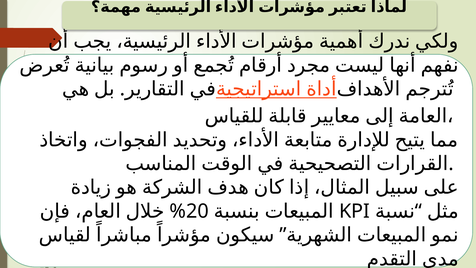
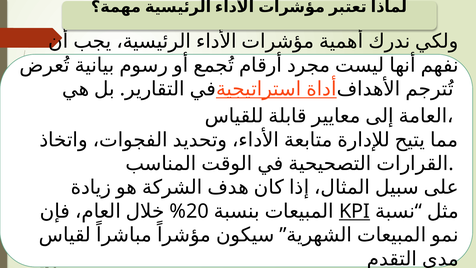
KPI underline: none -> present
